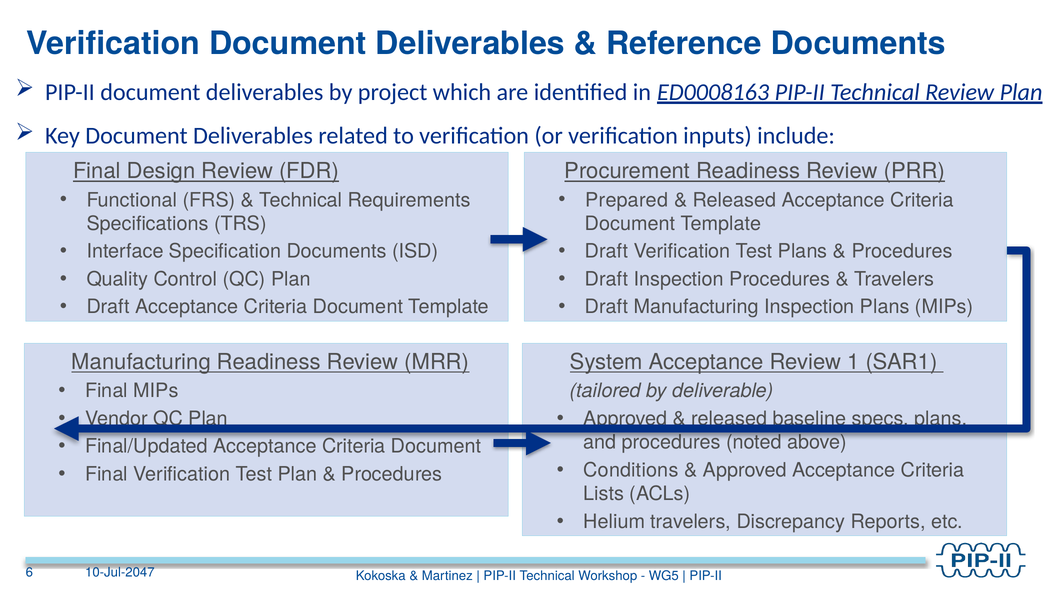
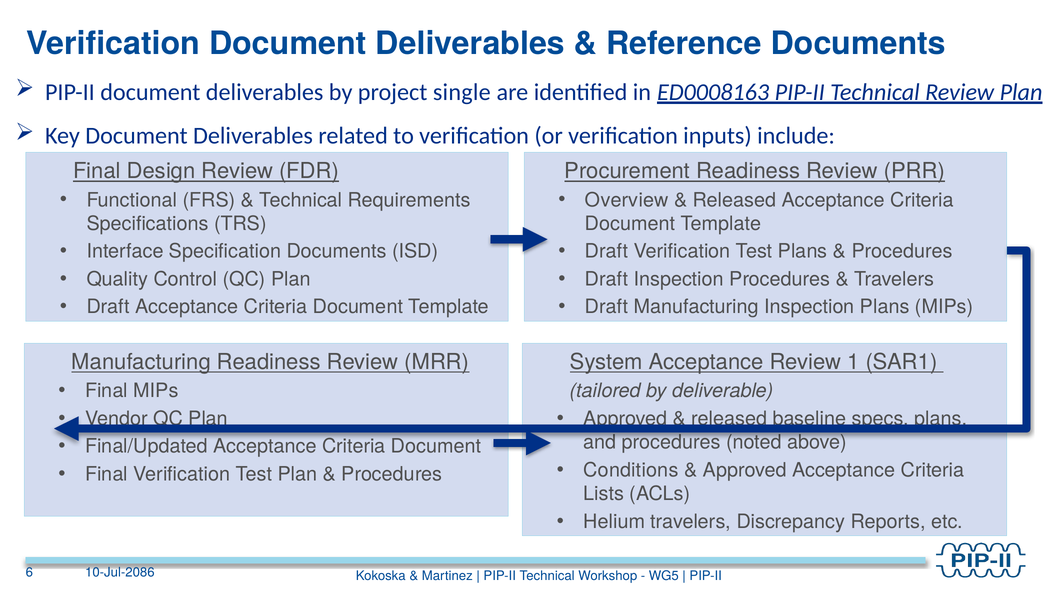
which: which -> single
Prepared: Prepared -> Overview
10-Jul-2047: 10-Jul-2047 -> 10-Jul-2086
